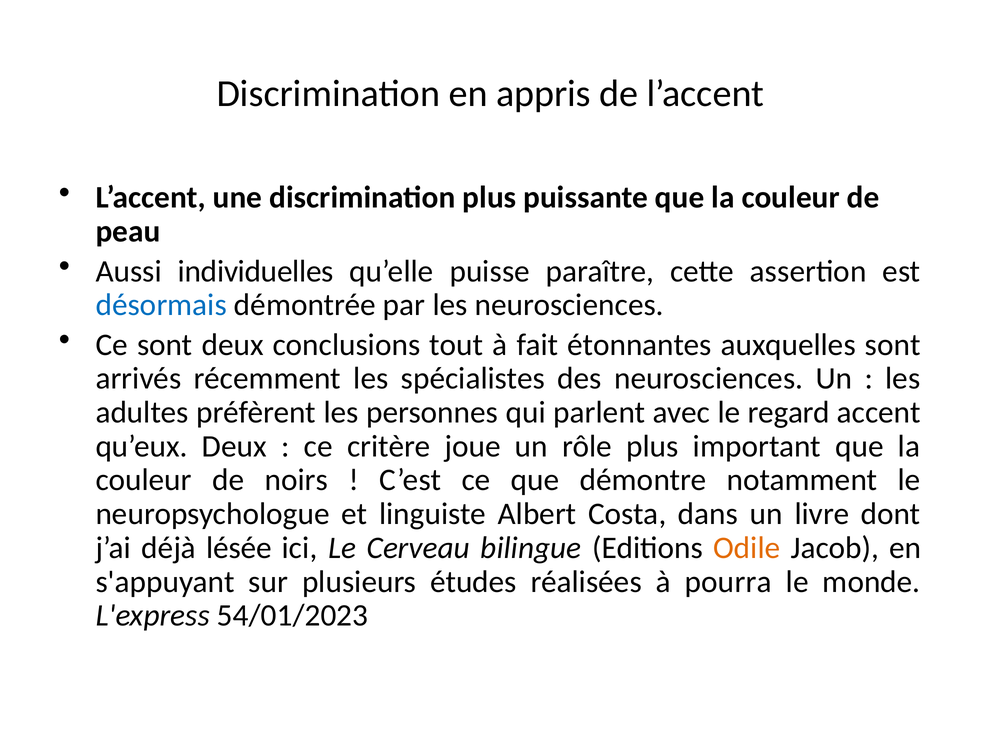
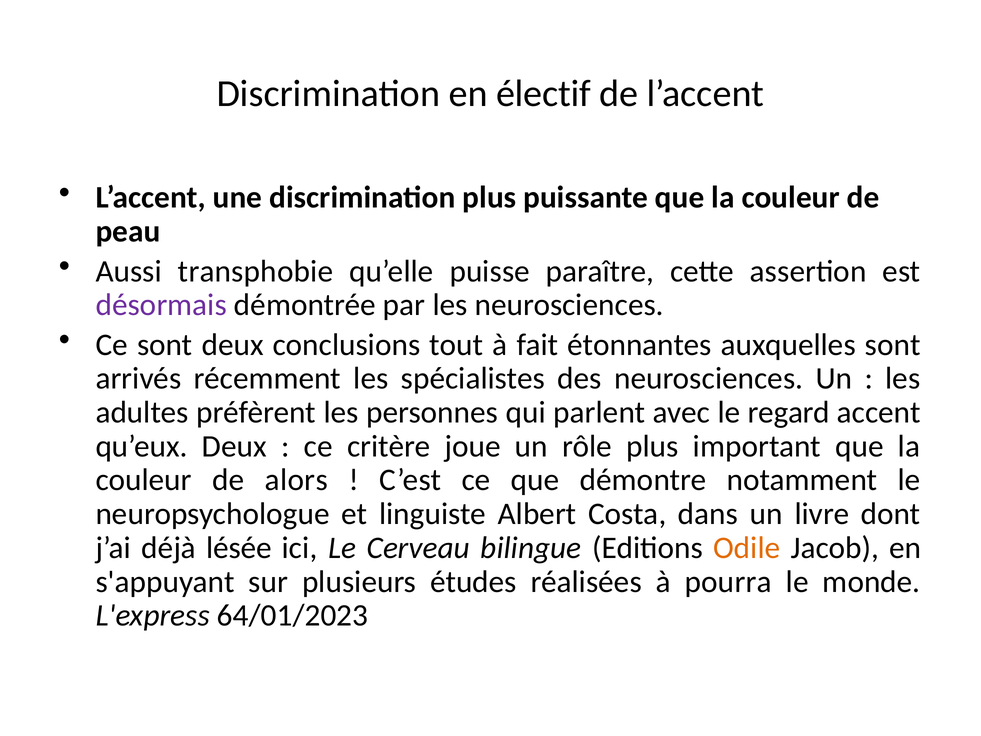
appris: appris -> électif
individuelles: individuelles -> transphobie
désormais colour: blue -> purple
noirs: noirs -> alors
54/01/2023: 54/01/2023 -> 64/01/2023
